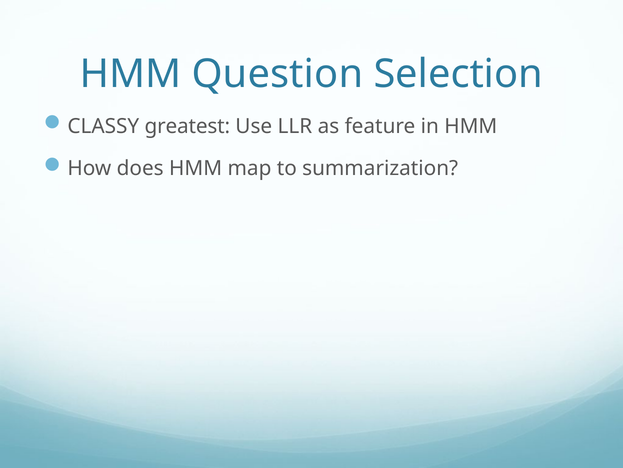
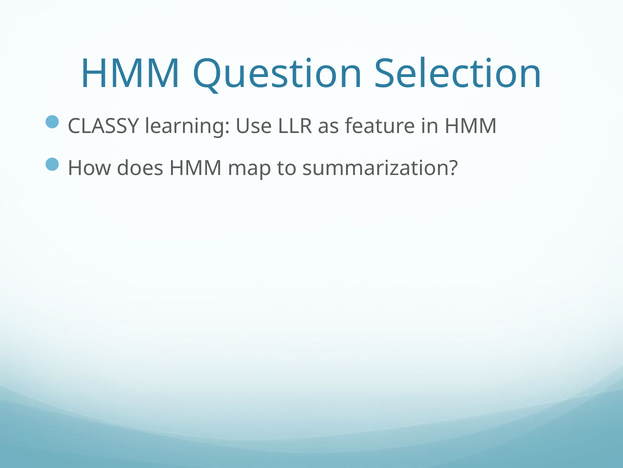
greatest: greatest -> learning
